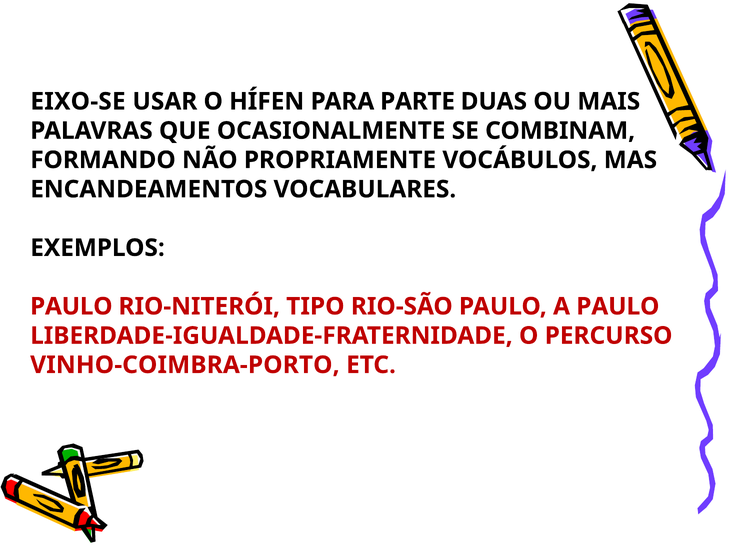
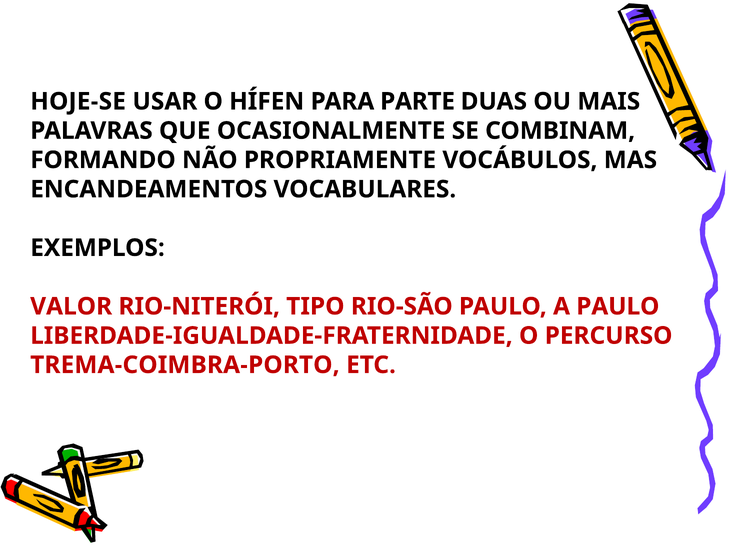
EIXO-SE: EIXO-SE -> HOJE-SE
PAULO at (71, 306): PAULO -> VALOR
VINHO-COIMBRA-PORTO: VINHO-COIMBRA-PORTO -> TREMA-COIMBRA-PORTO
